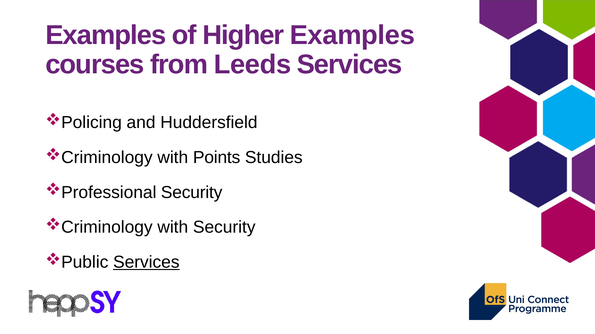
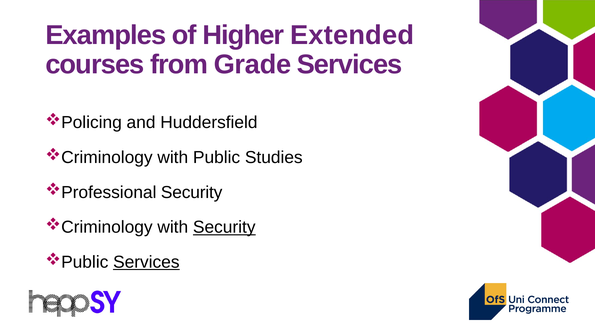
Higher Examples: Examples -> Extended
Leeds: Leeds -> Grade
Points: Points -> Public
Security at (224, 228) underline: none -> present
